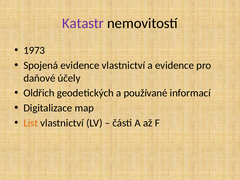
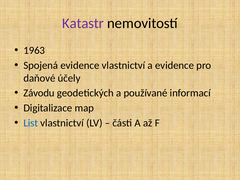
1973: 1973 -> 1963
Oldřich: Oldřich -> Závodu
List colour: orange -> blue
